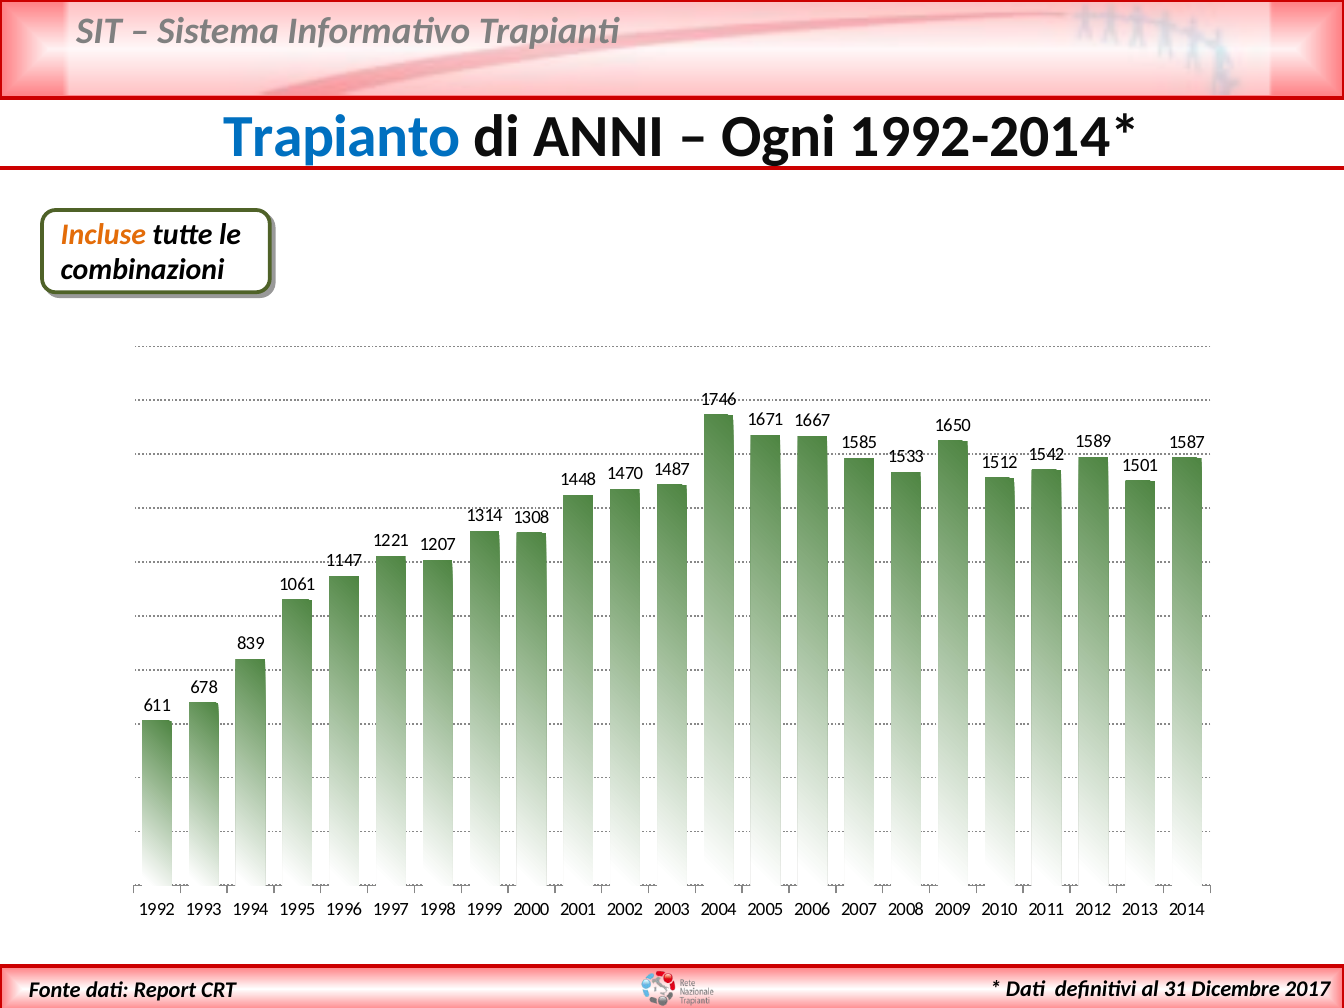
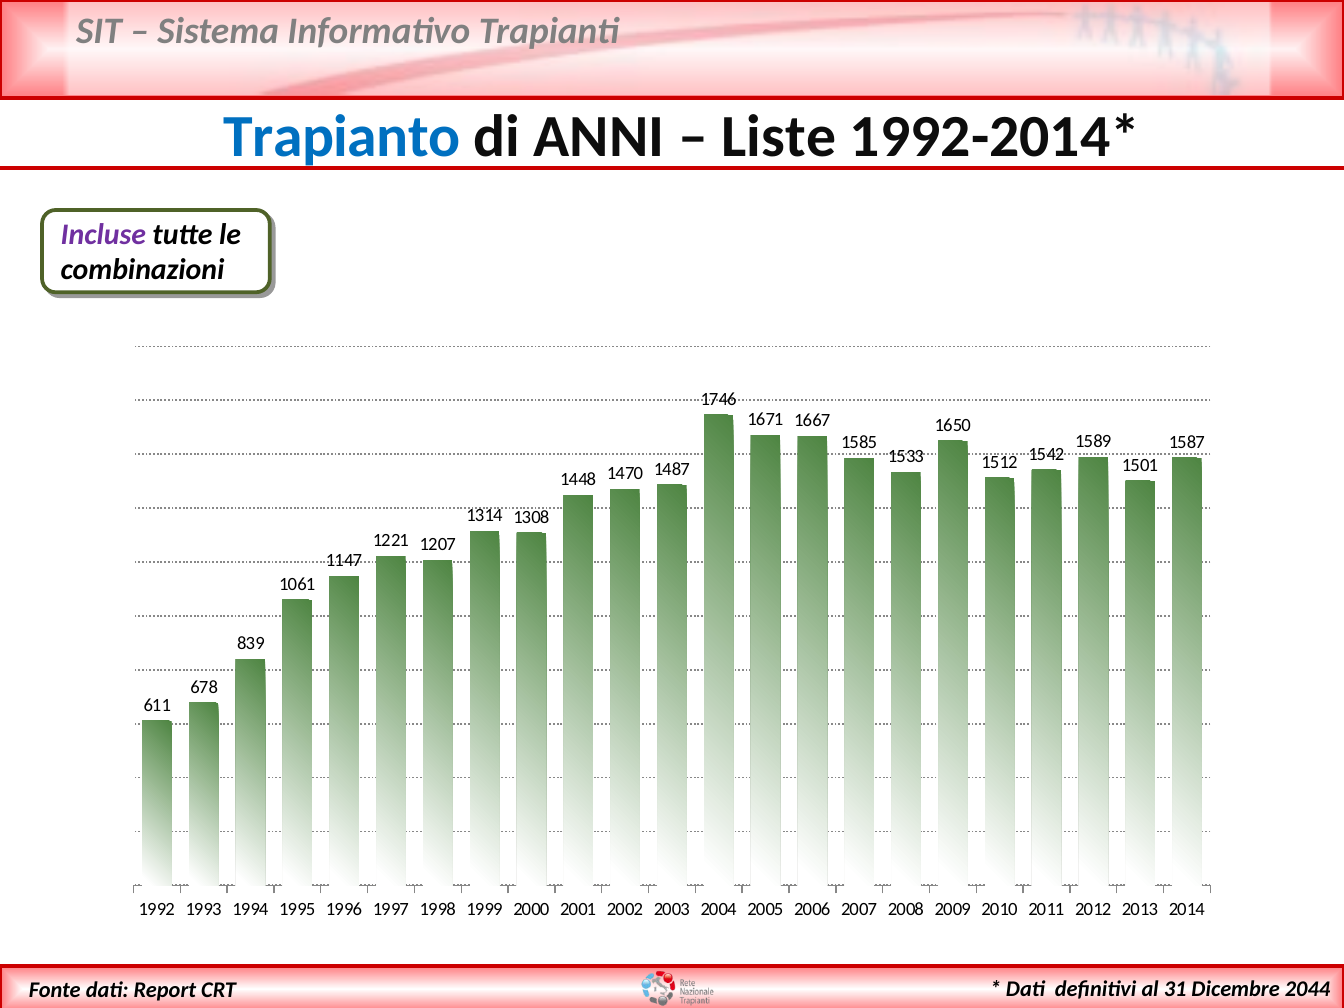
Ogni: Ogni -> Liste
Incluse colour: orange -> purple
2017: 2017 -> 2044
